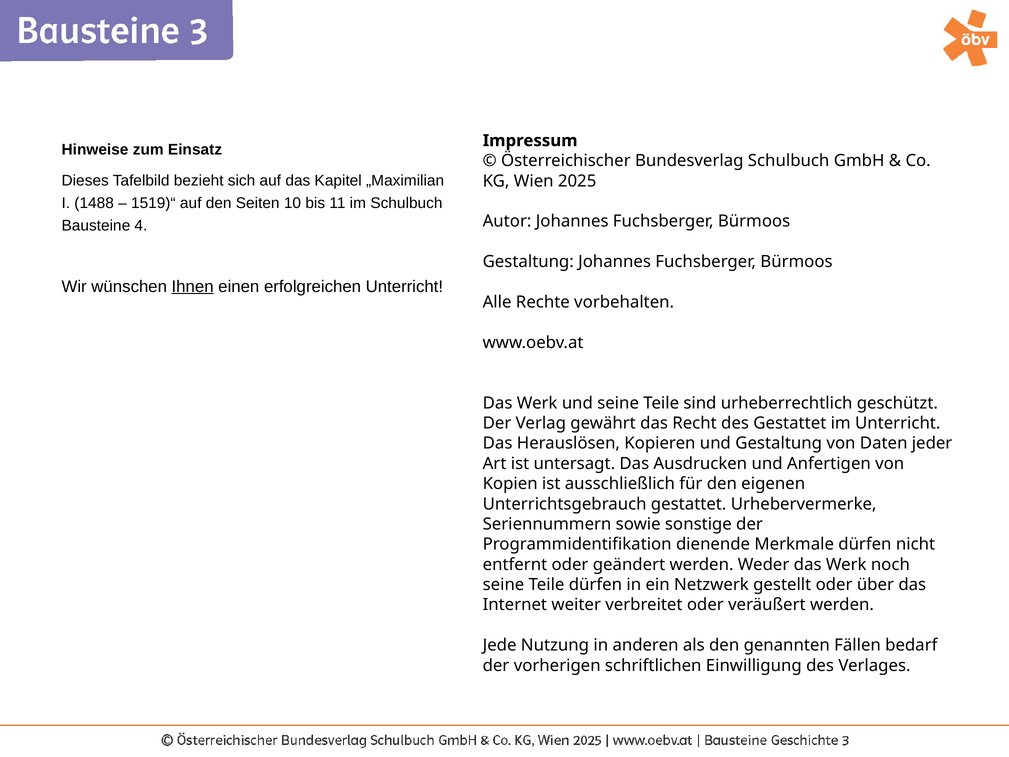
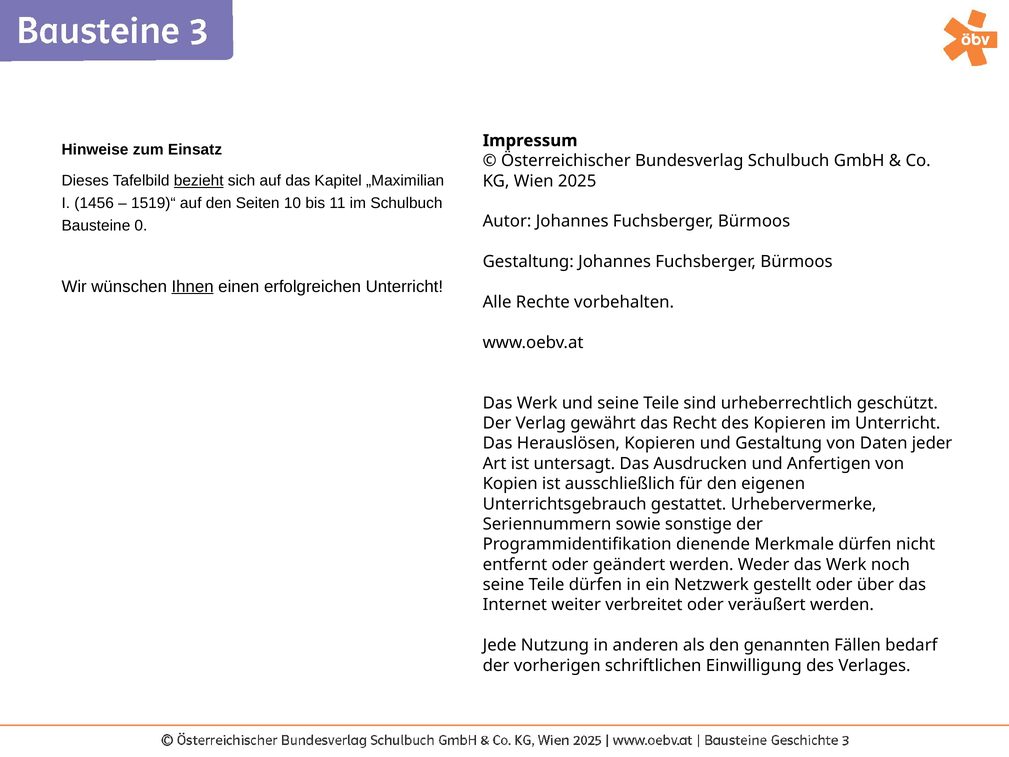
bezieht underline: none -> present
1488: 1488 -> 1456
4: 4 -> 0
des Gestattet: Gestattet -> Kopieren
